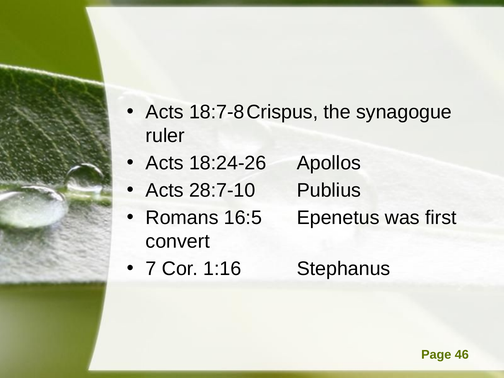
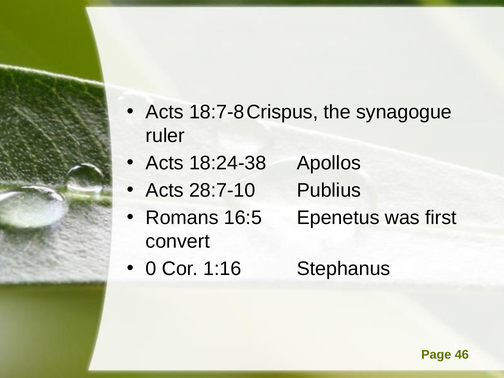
18:24-26: 18:24-26 -> 18:24-38
7: 7 -> 0
